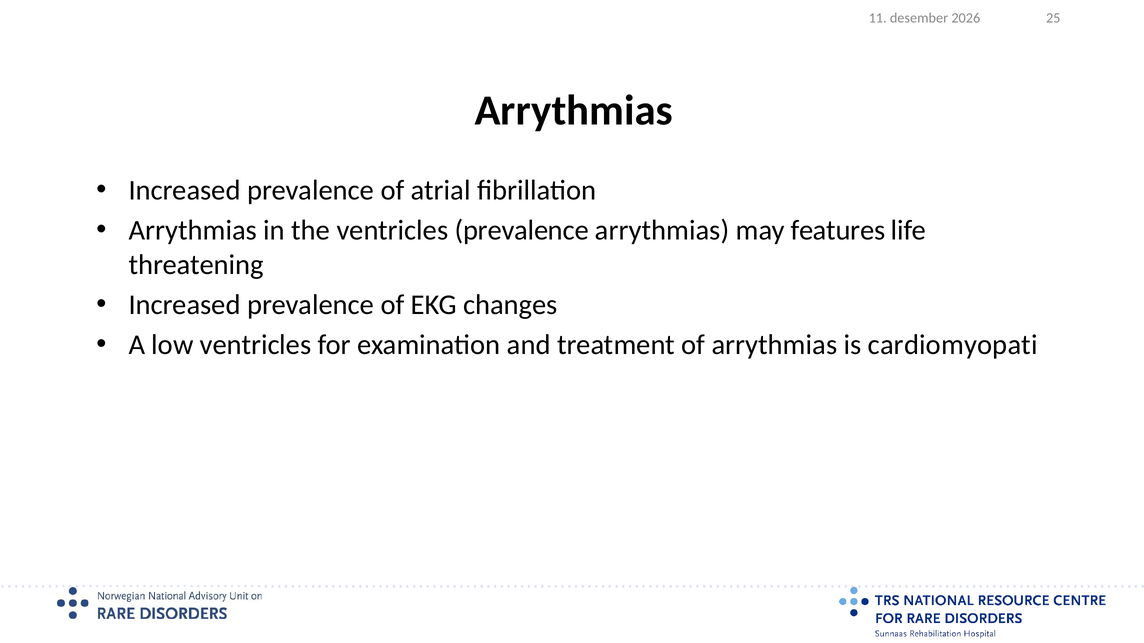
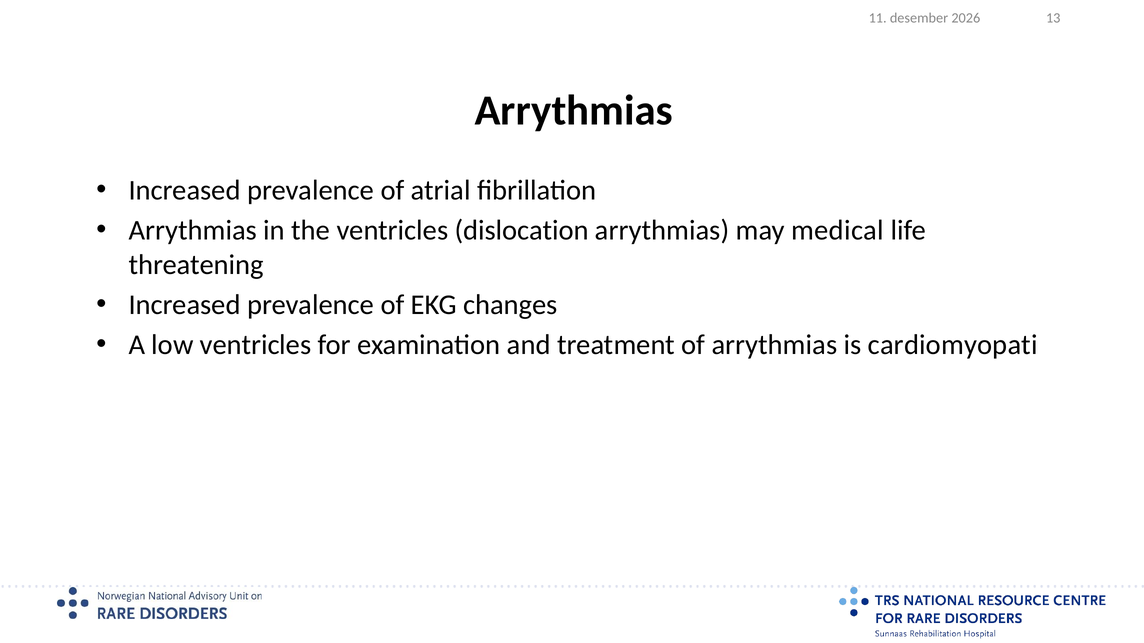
25: 25 -> 13
ventricles prevalence: prevalence -> dislocation
features: features -> medical
